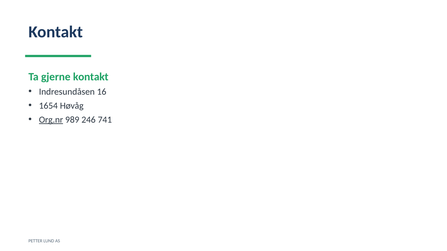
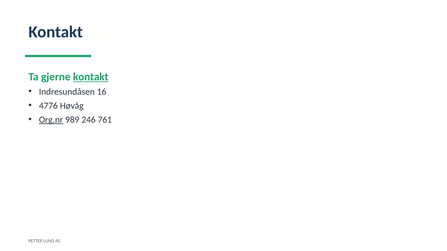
kontakt at (91, 77) underline: none -> present
1654: 1654 -> 4776
741: 741 -> 761
